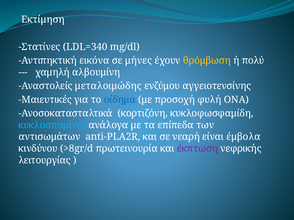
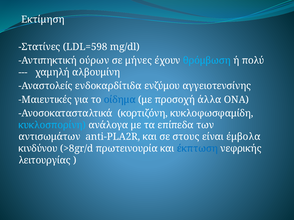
LDL=340: LDL=340 -> LDL=598
εικόνα: εικόνα -> ούρων
θρόμβωση colour: yellow -> light blue
μεταλοιμώδης: μεταλοιμώδης -> ενδοκαρδίτιδα
φυλή: φυλή -> άλλα
νεαρή: νεαρή -> στους
έκπτωση colour: purple -> blue
